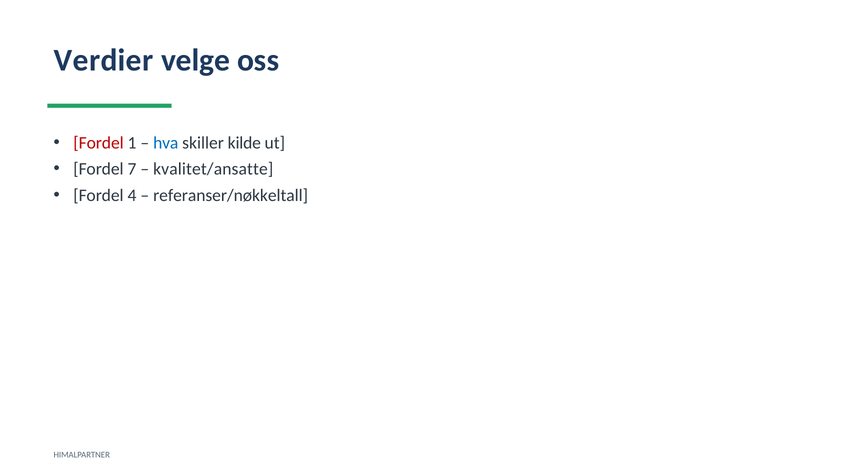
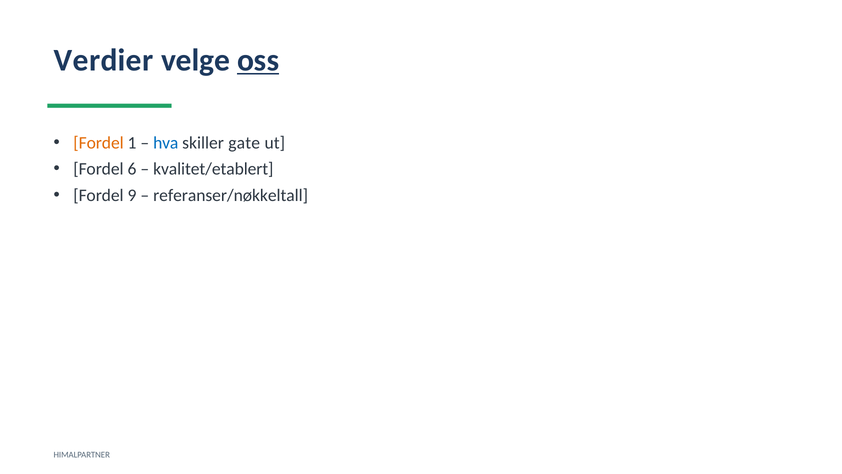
oss underline: none -> present
Fordel at (99, 143) colour: red -> orange
kilde: kilde -> gate
7: 7 -> 6
kvalitet/ansatte: kvalitet/ansatte -> kvalitet/etablert
4: 4 -> 9
